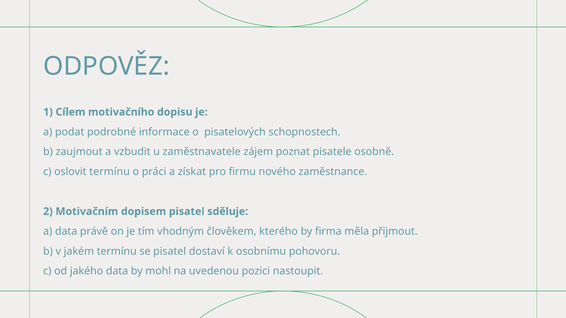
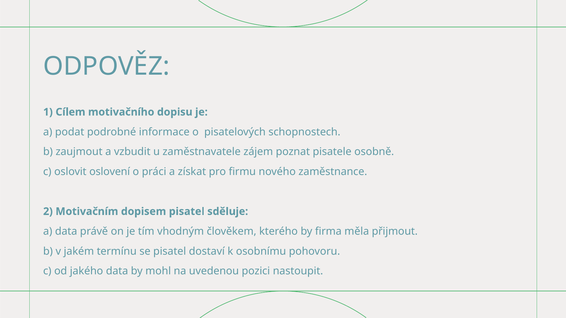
oslovit termínu: termínu -> oslovení
